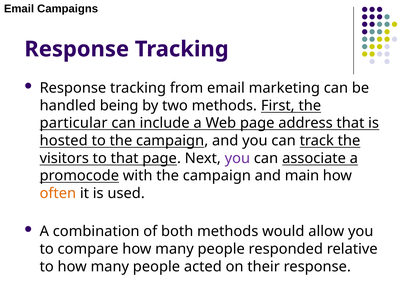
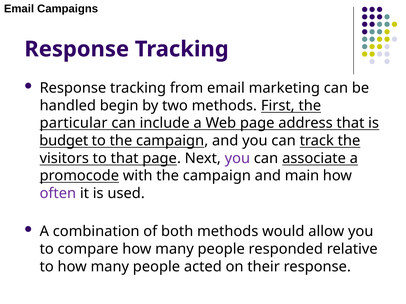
being: being -> begin
hosted: hosted -> budget
often colour: orange -> purple
